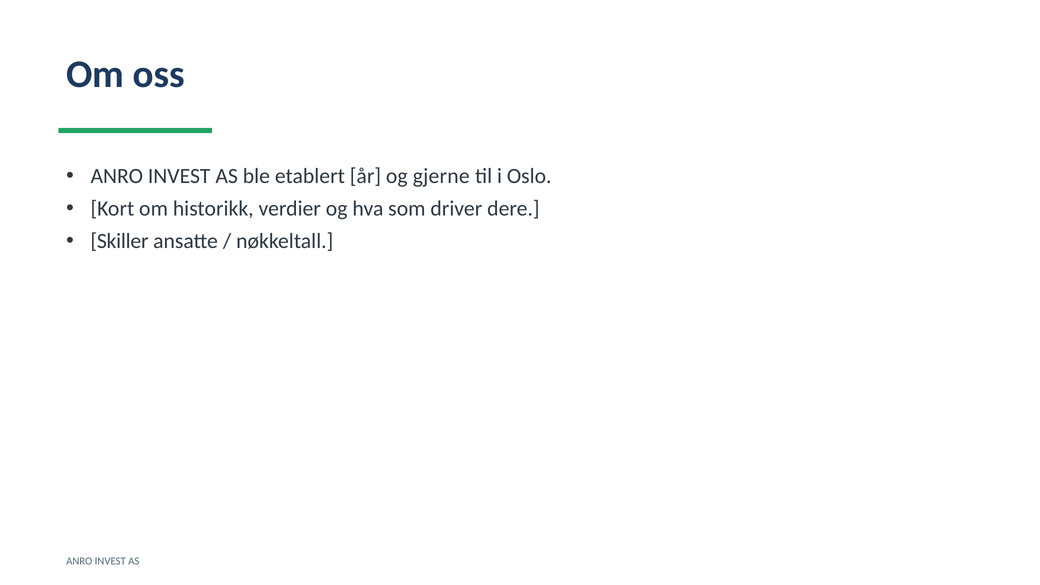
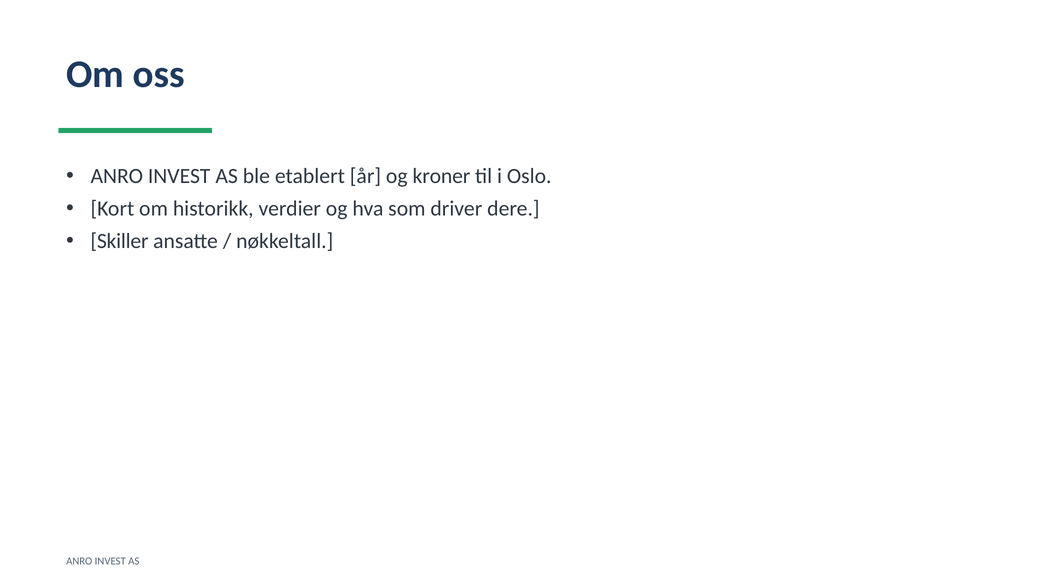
gjerne: gjerne -> kroner
